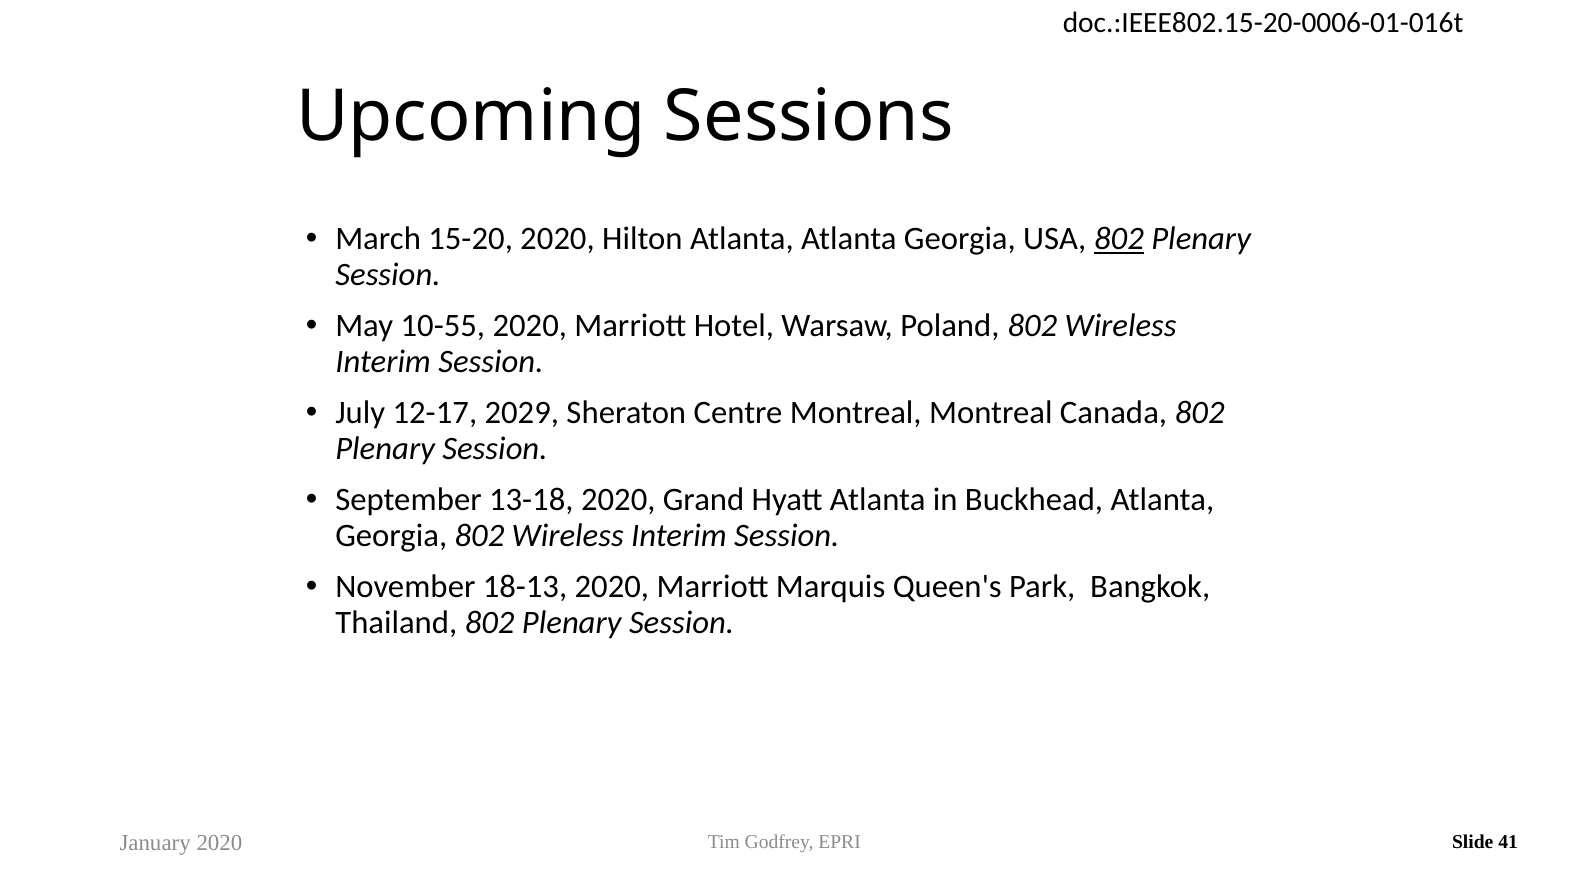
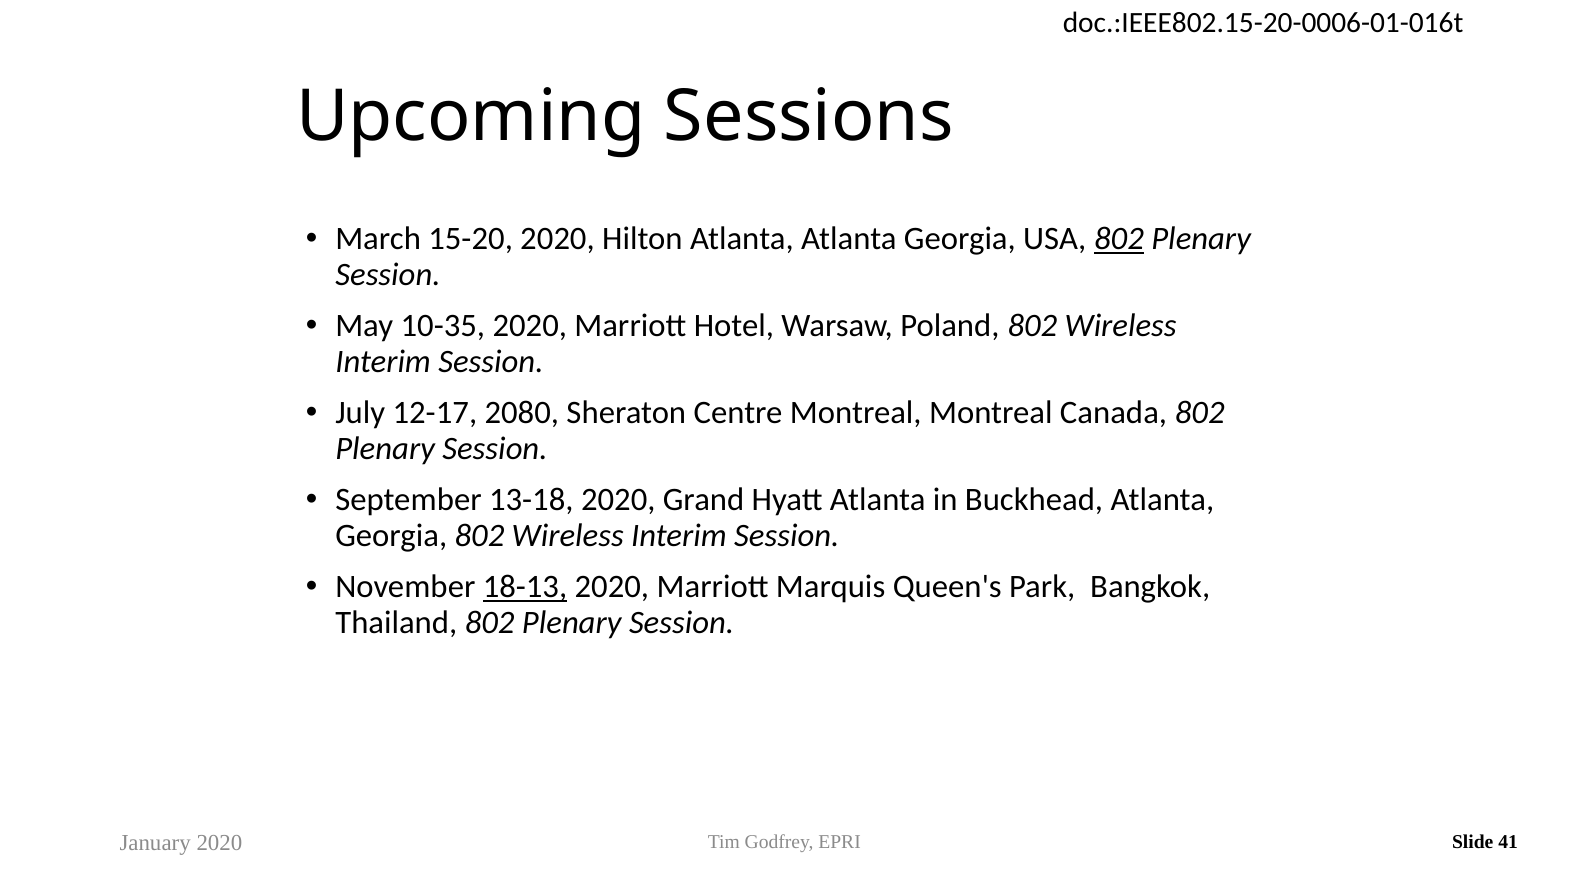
10-55: 10-55 -> 10-35
2029: 2029 -> 2080
18-13 underline: none -> present
